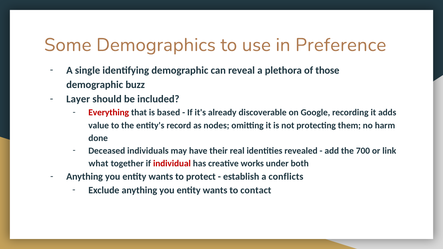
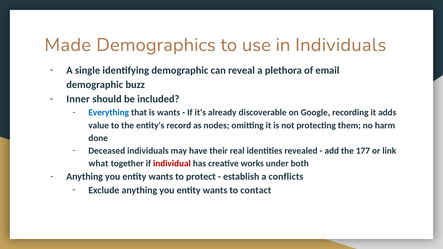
Some: Some -> Made
in Preference: Preference -> Individuals
those: those -> email
Layer: Layer -> Inner
Everything colour: red -> blue
is based: based -> wants
700: 700 -> 177
